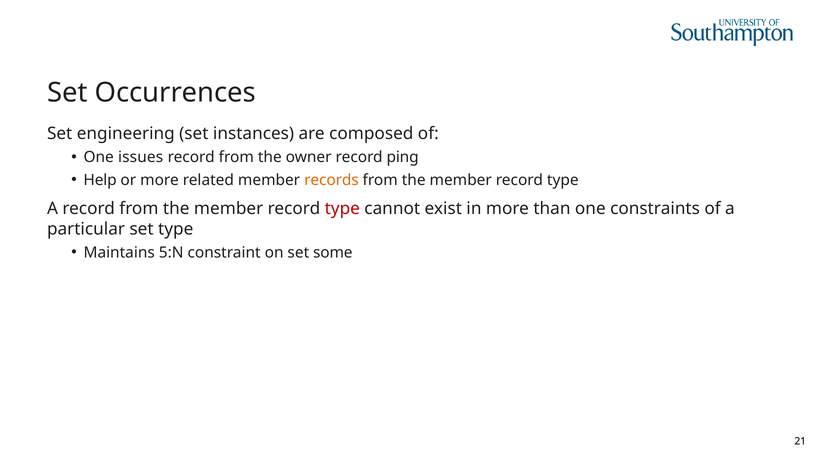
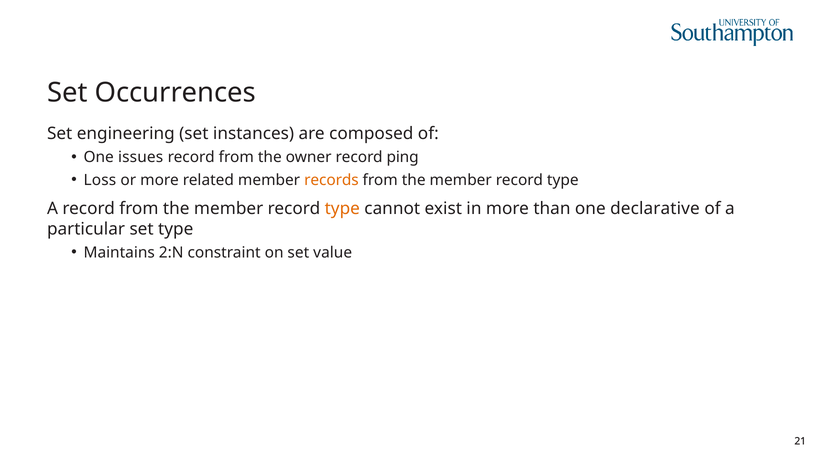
Help: Help -> Loss
type at (342, 209) colour: red -> orange
constraints: constraints -> declarative
5:N: 5:N -> 2:N
some: some -> value
